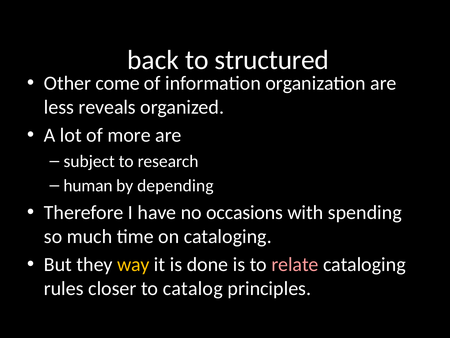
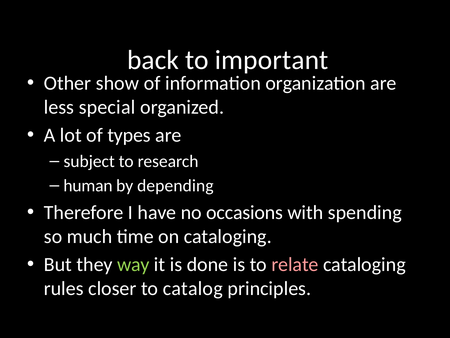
structured: structured -> important
come: come -> show
reveals: reveals -> special
more: more -> types
way colour: yellow -> light green
